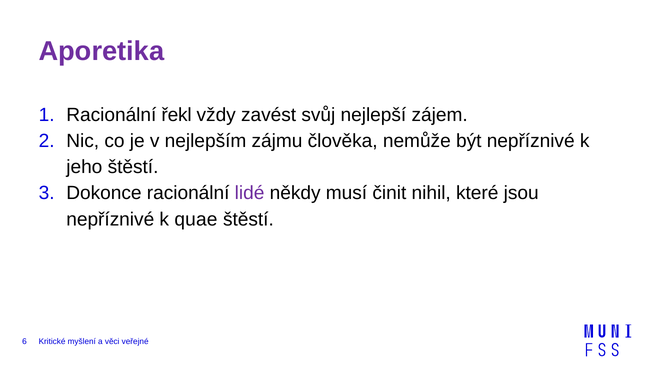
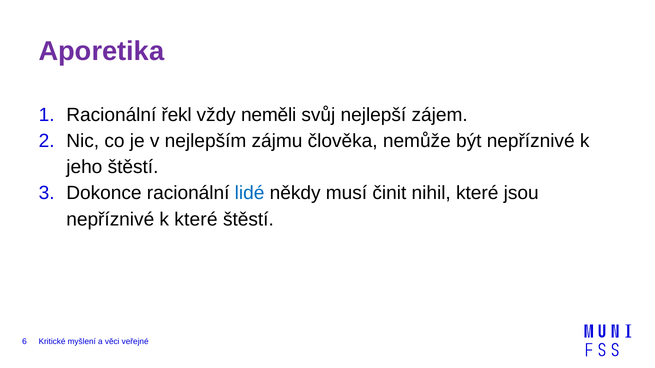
zavést: zavést -> neměli
lidé colour: purple -> blue
k quae: quae -> které
